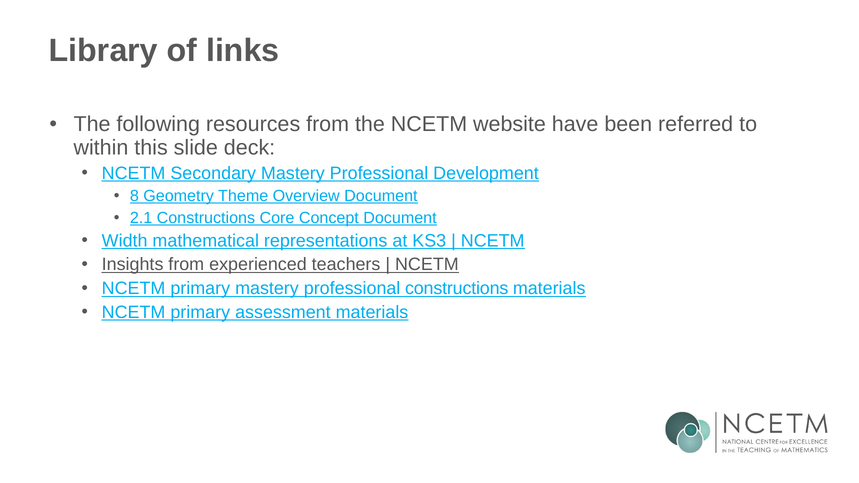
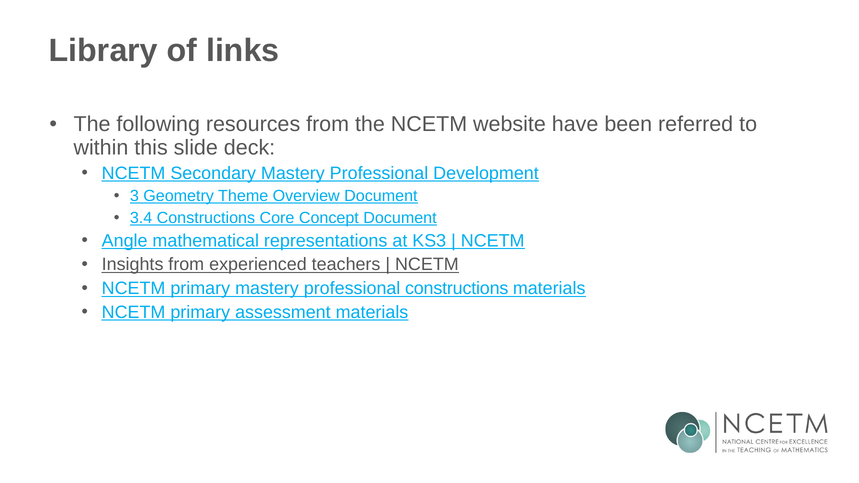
8: 8 -> 3
2.1: 2.1 -> 3.4
Width: Width -> Angle
